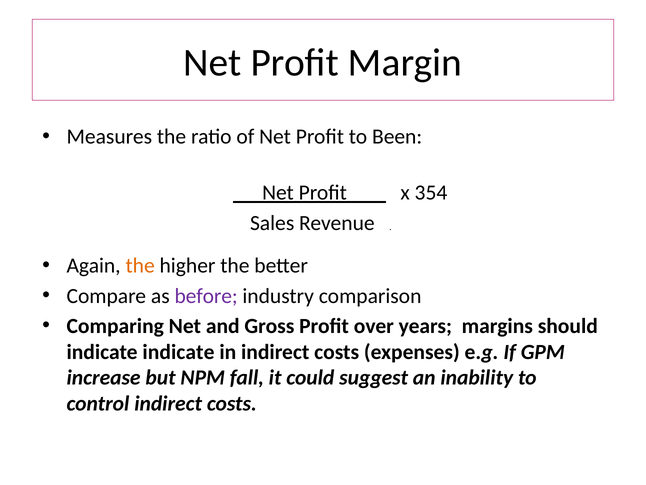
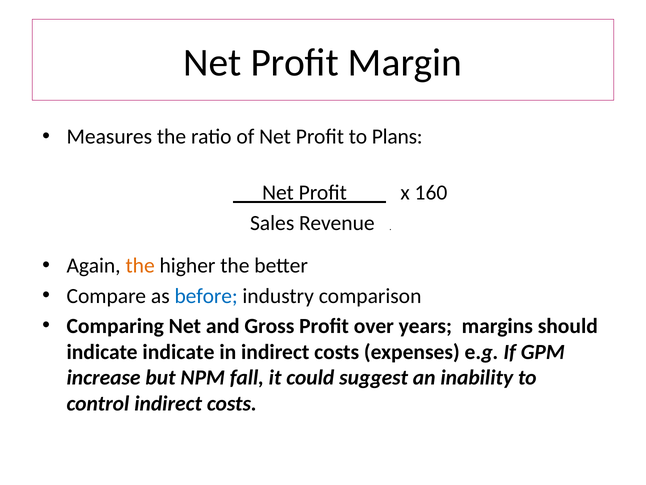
Been: Been -> Plans
354: 354 -> 160
before colour: purple -> blue
